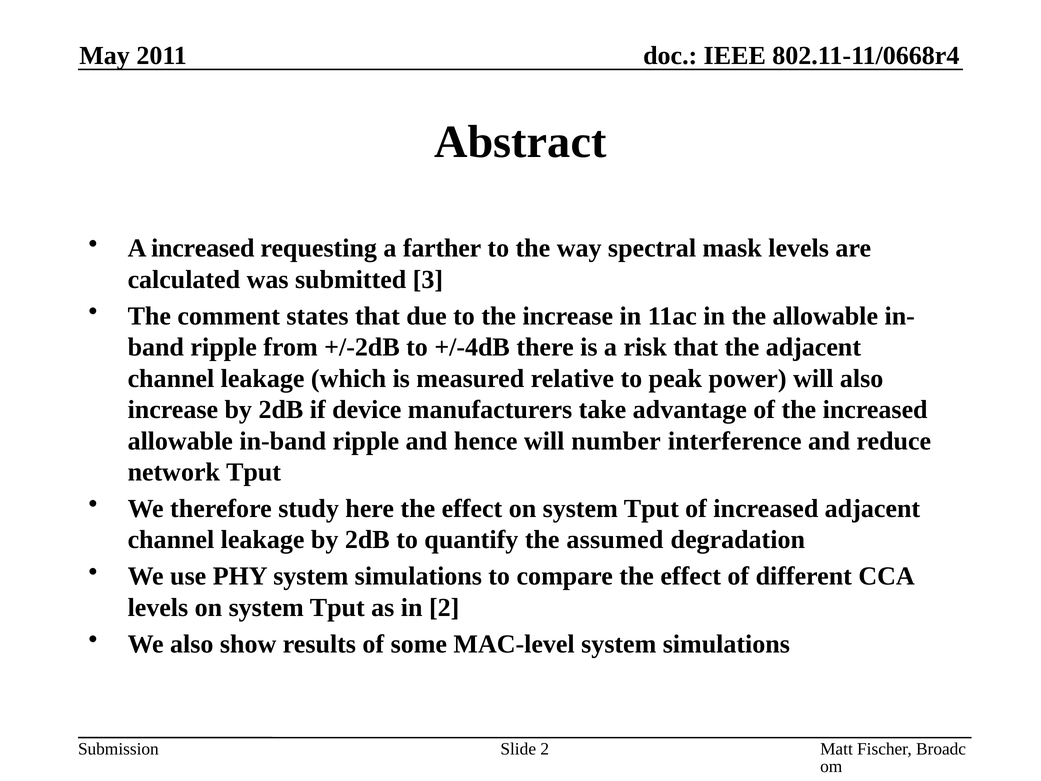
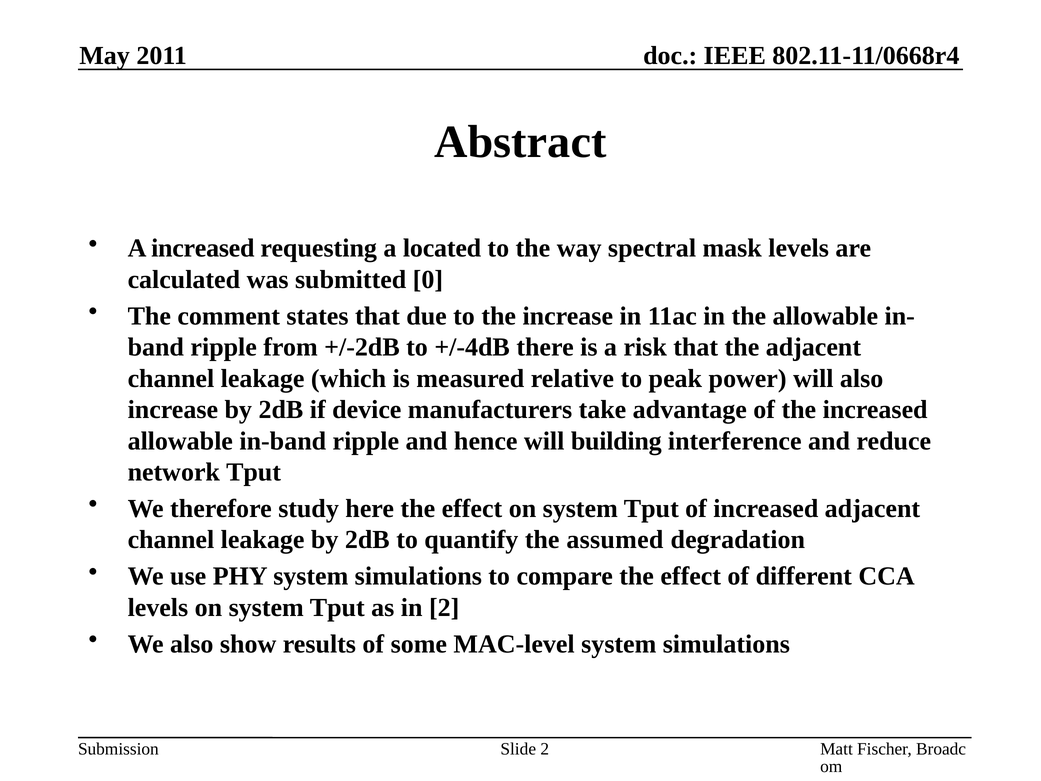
farther: farther -> located
3: 3 -> 0
number: number -> building
